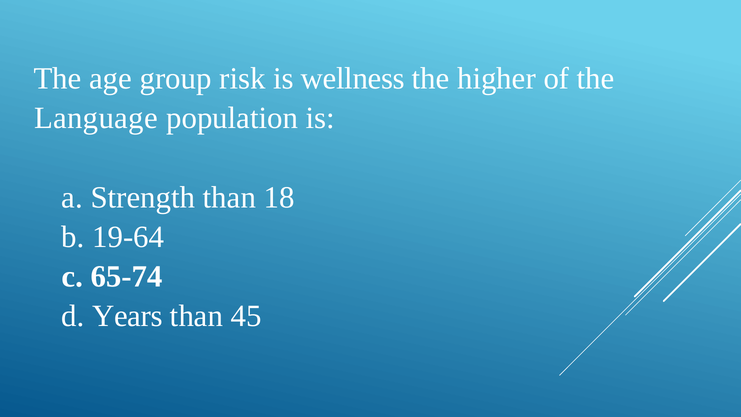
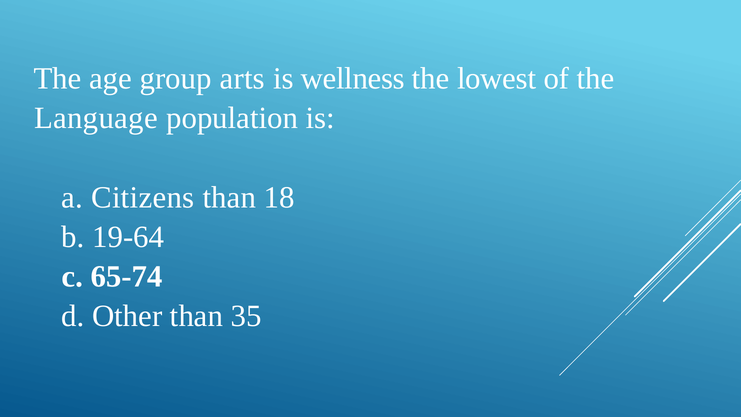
risk: risk -> arts
higher: higher -> lowest
Strength: Strength -> Citizens
Years: Years -> Other
45: 45 -> 35
